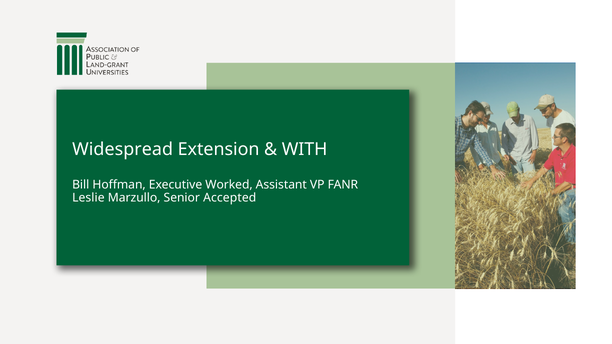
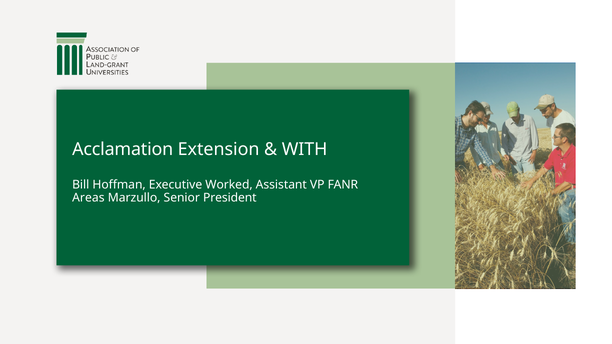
Widespread: Widespread -> Acclamation
Leslie: Leslie -> Areas
Accepted: Accepted -> President
